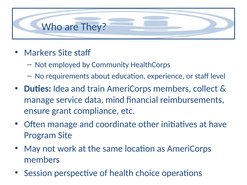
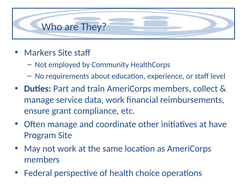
Idea: Idea -> Part
data mind: mind -> work
Session: Session -> Federal
